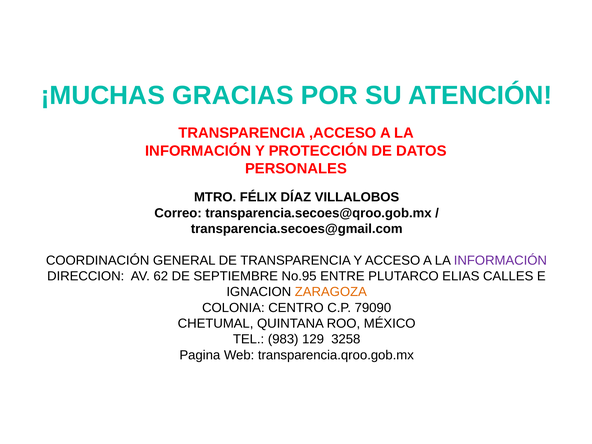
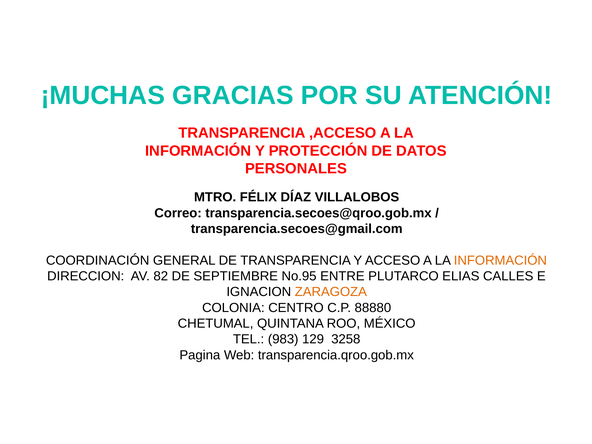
INFORMACIÓN at (500, 260) colour: purple -> orange
62: 62 -> 82
79090: 79090 -> 88880
